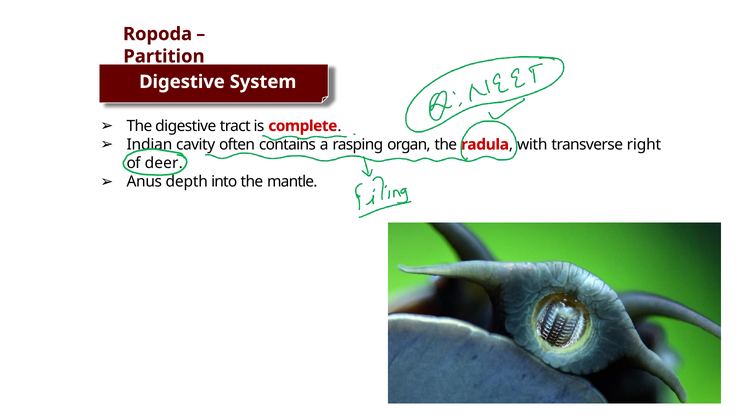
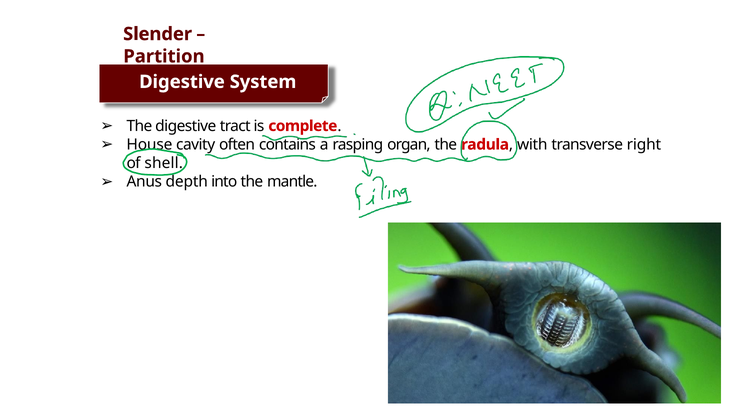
Ropoda: Ropoda -> Slender
Indian: Indian -> House
deer: deer -> shell
